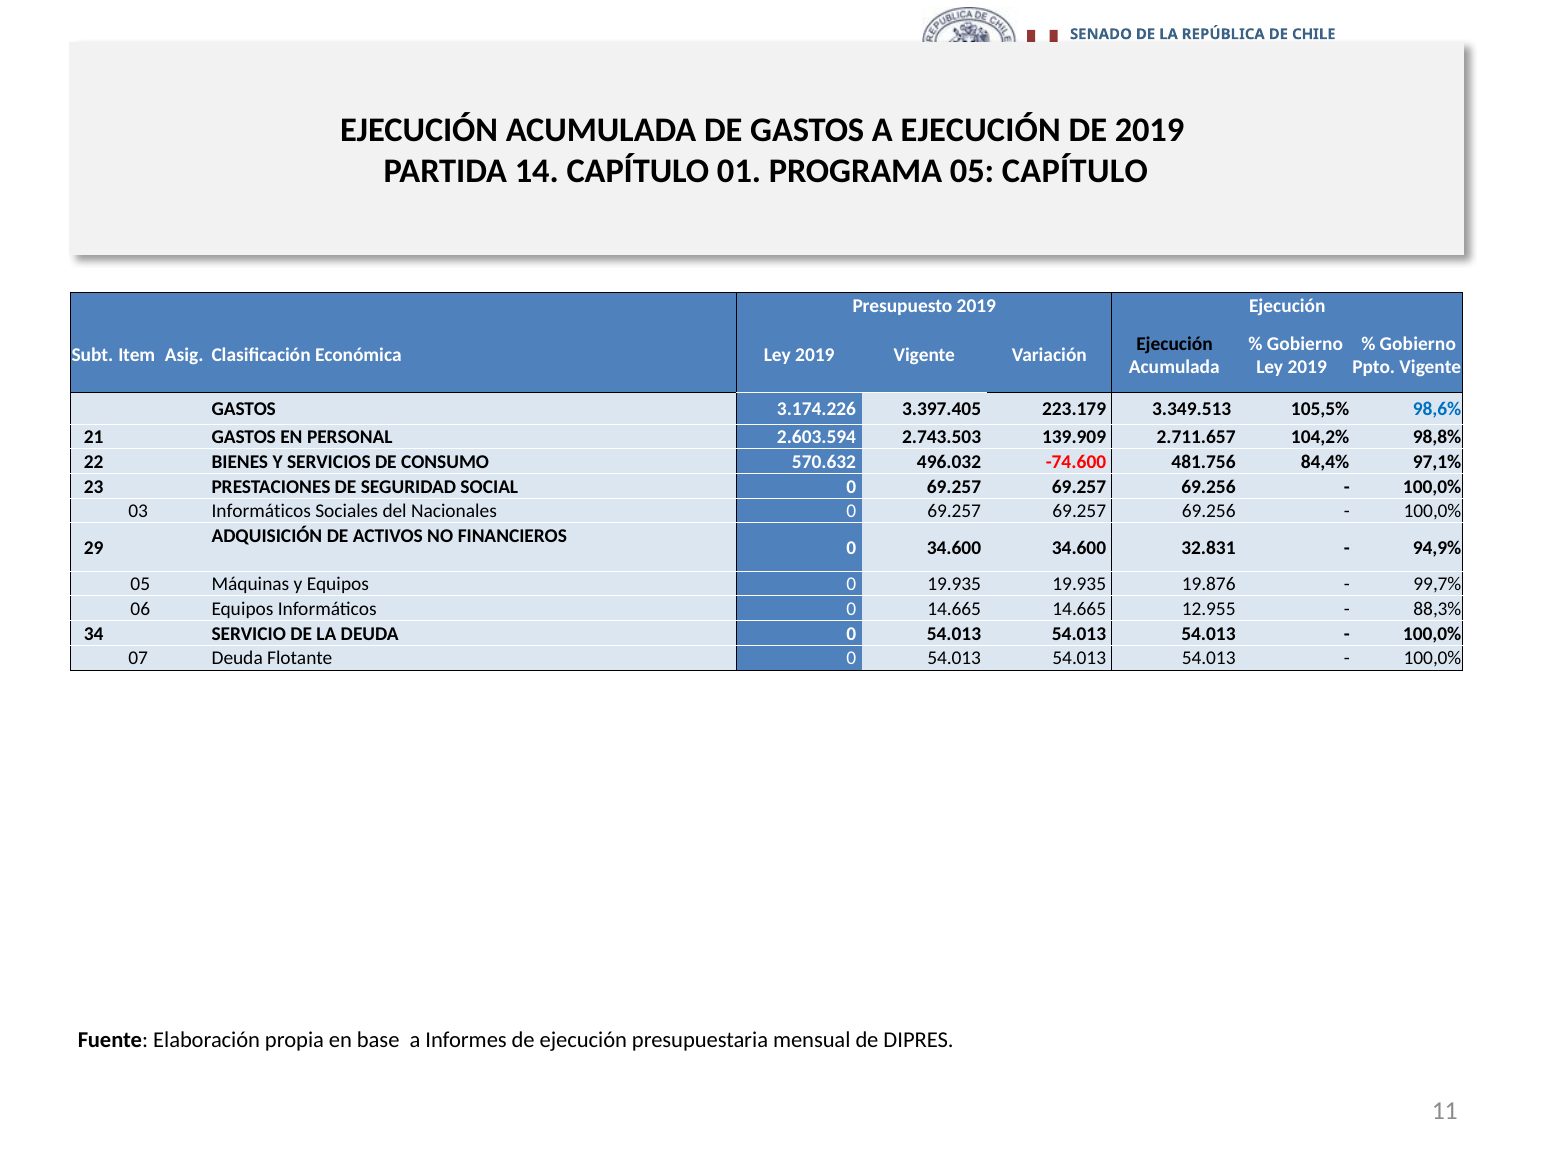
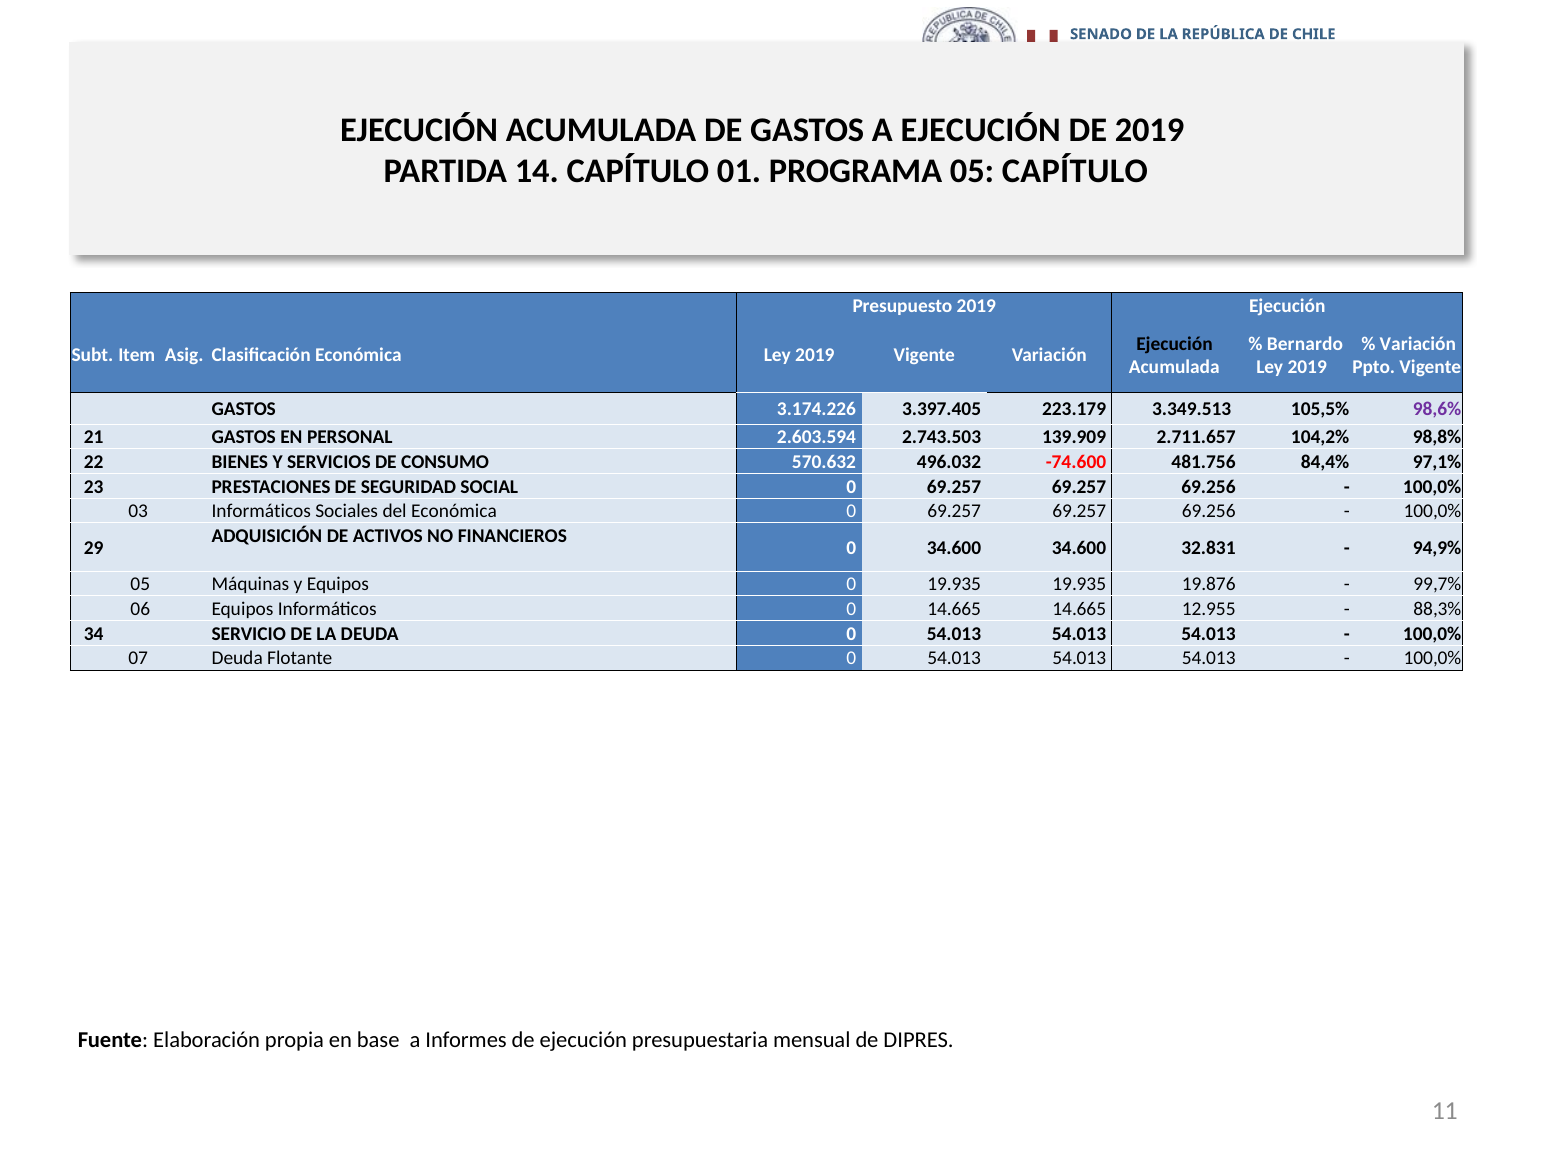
Gobierno at (1305, 344): Gobierno -> Bernardo
Gobierno at (1418, 344): Gobierno -> Variación
98,6% colour: blue -> purple
del Nacionales: Nacionales -> Económica
